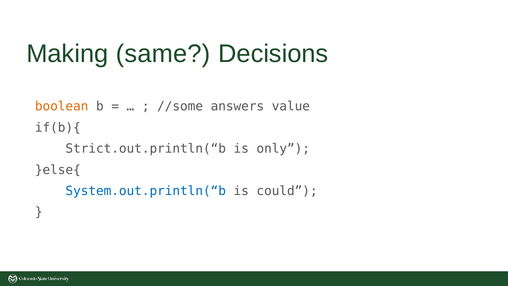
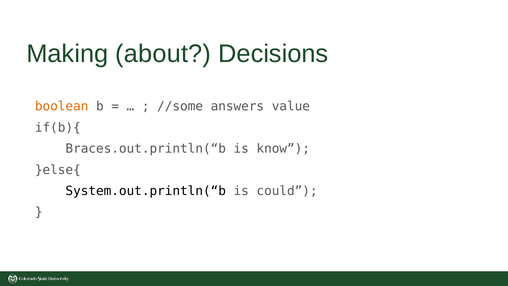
same: same -> about
Strict.out.println(“b: Strict.out.println(“b -> Braces.out.println(“b
only: only -> know
System.out.println(“b colour: blue -> black
